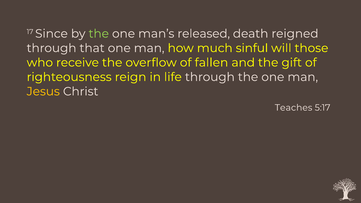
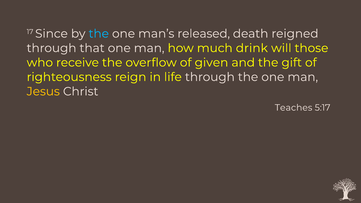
the at (99, 34) colour: light green -> light blue
sinful: sinful -> drink
fallen: fallen -> given
